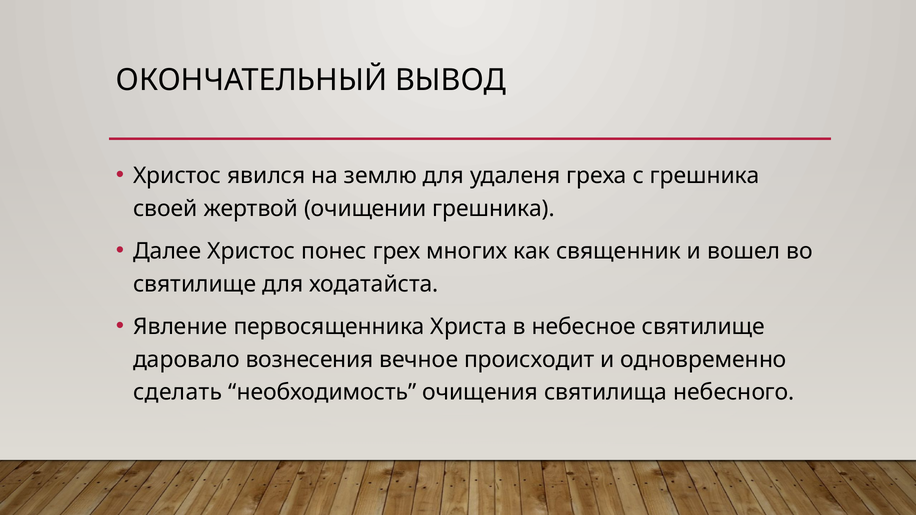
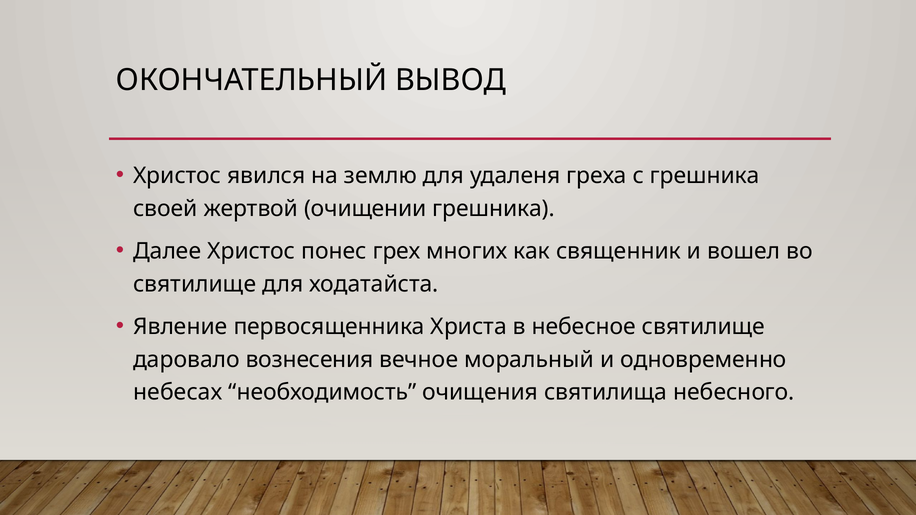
происходит: происходит -> моральный
сделать: сделать -> небесах
